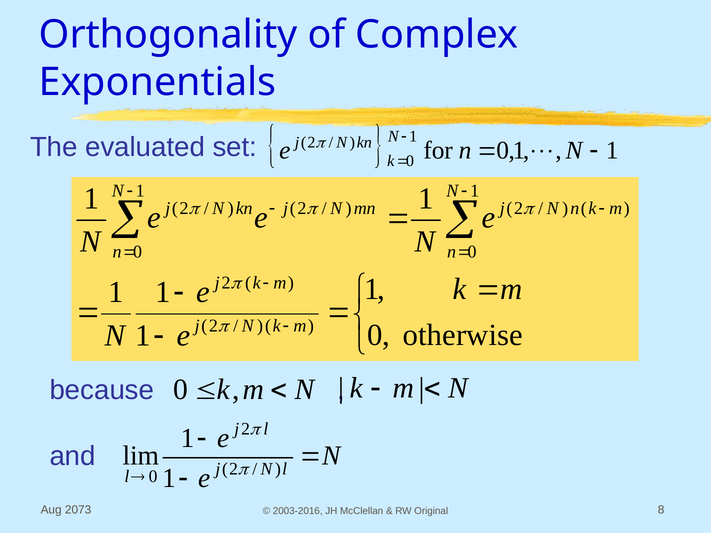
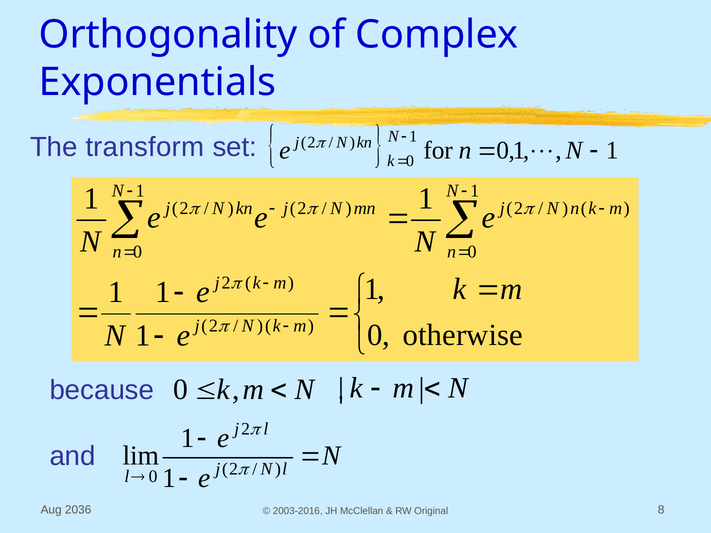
evaluated: evaluated -> transform
2073: 2073 -> 2036
